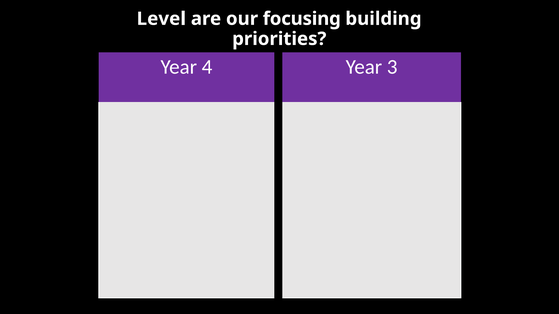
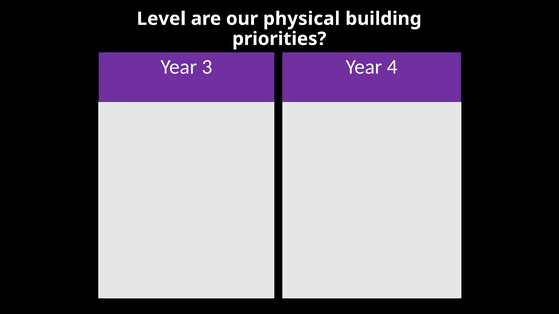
focusing: focusing -> physical
4: 4 -> 3
3: 3 -> 4
